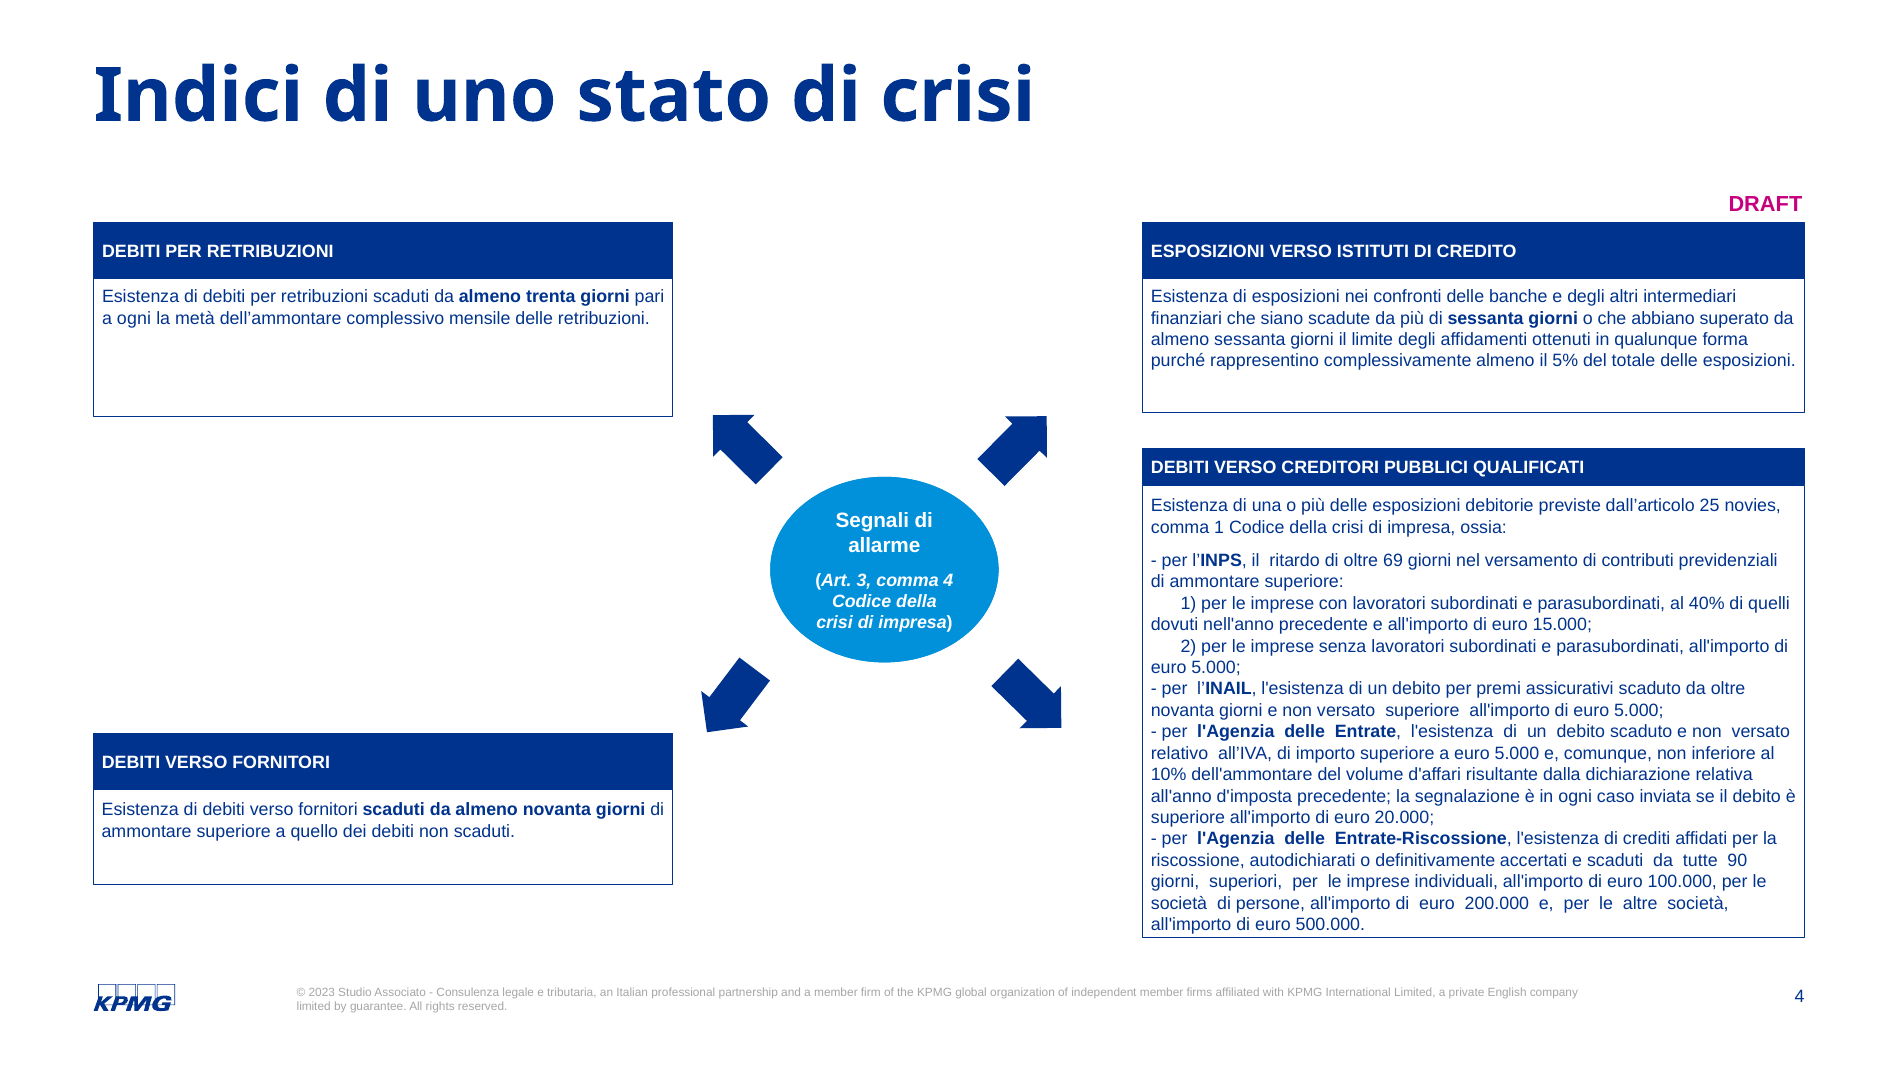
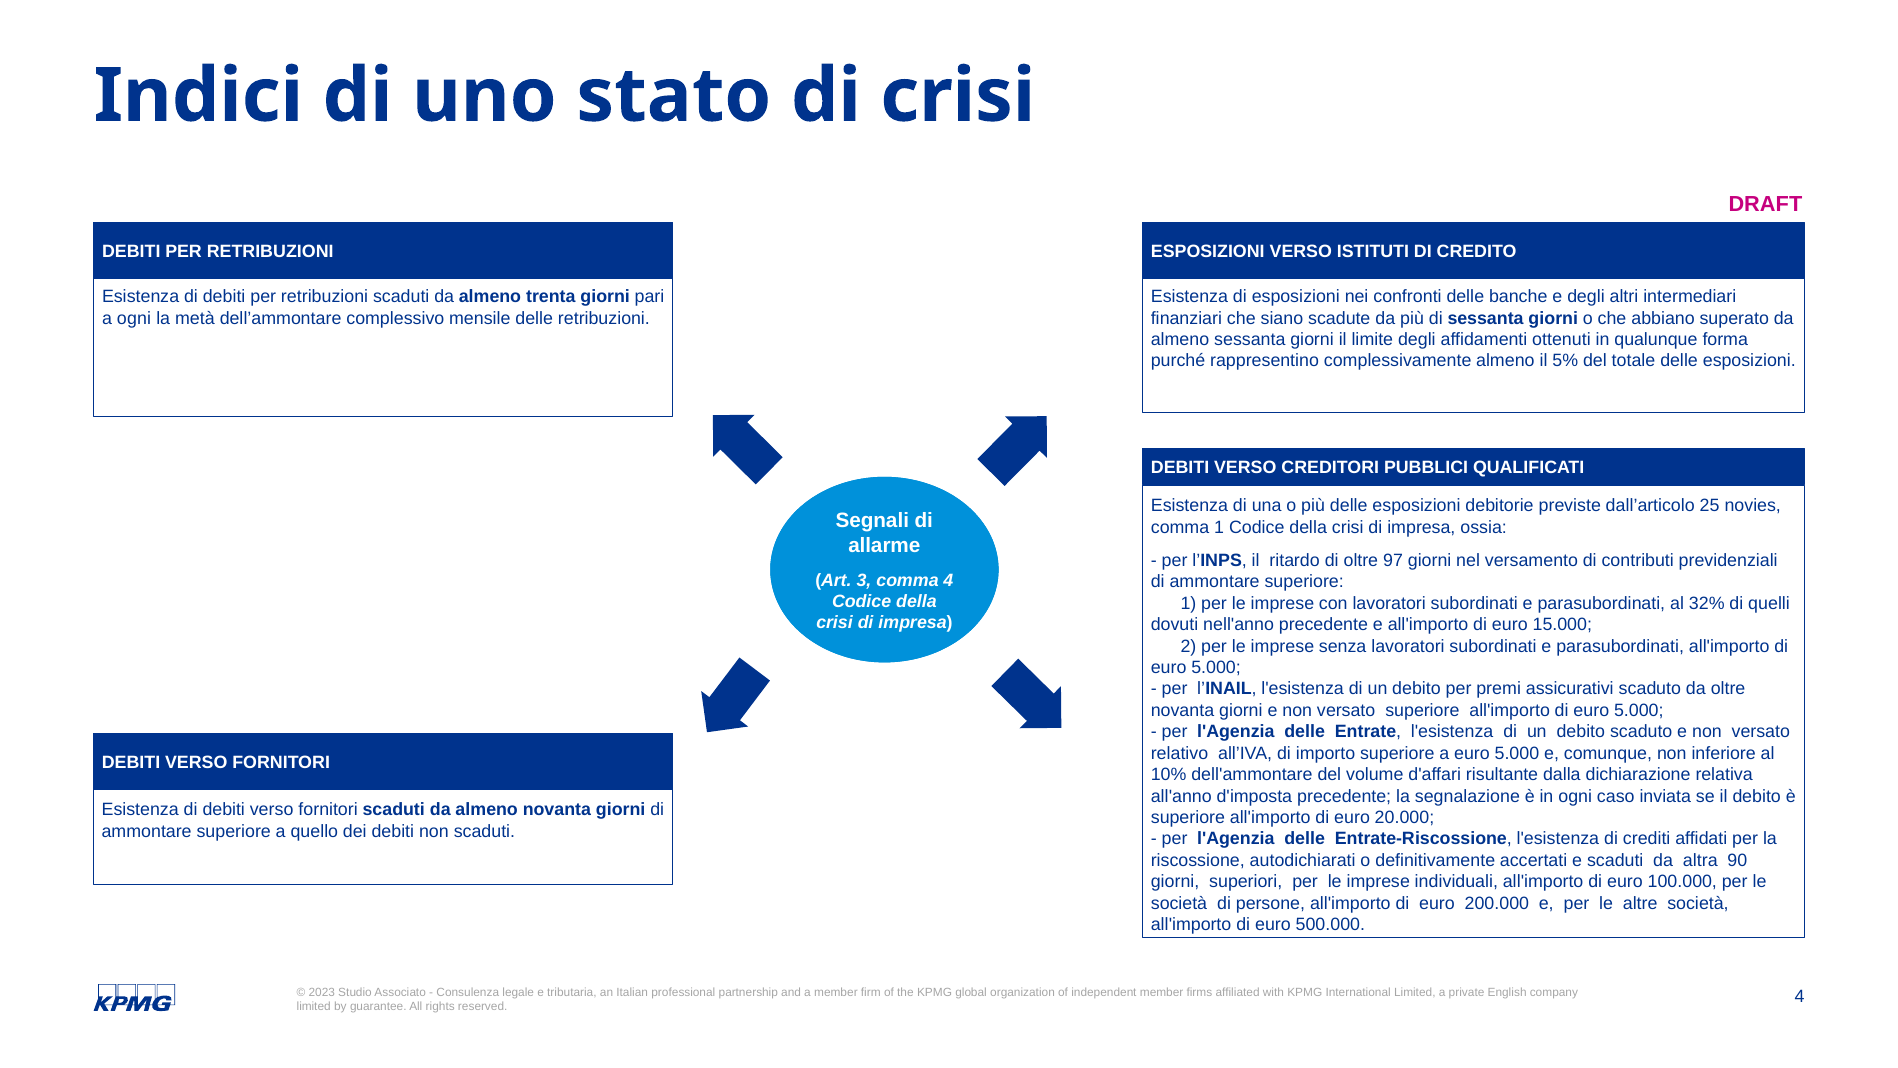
69: 69 -> 97
40%: 40% -> 32%
tutte: tutte -> altra
